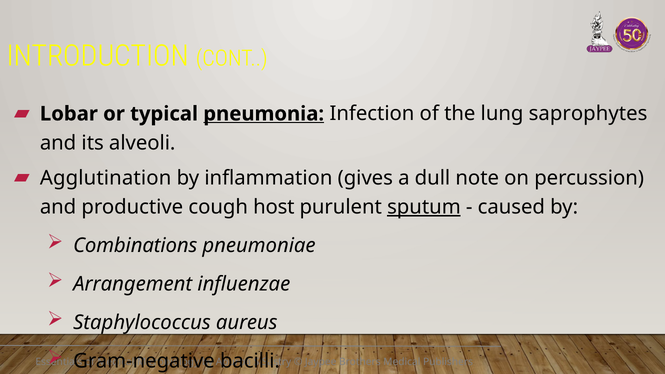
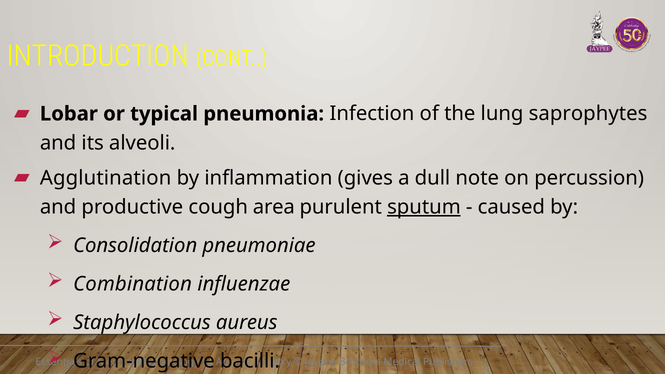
pneumonia underline: present -> none
host: host -> area
Combinations: Combinations -> Consolidation
Arrangement: Arrangement -> Combination
